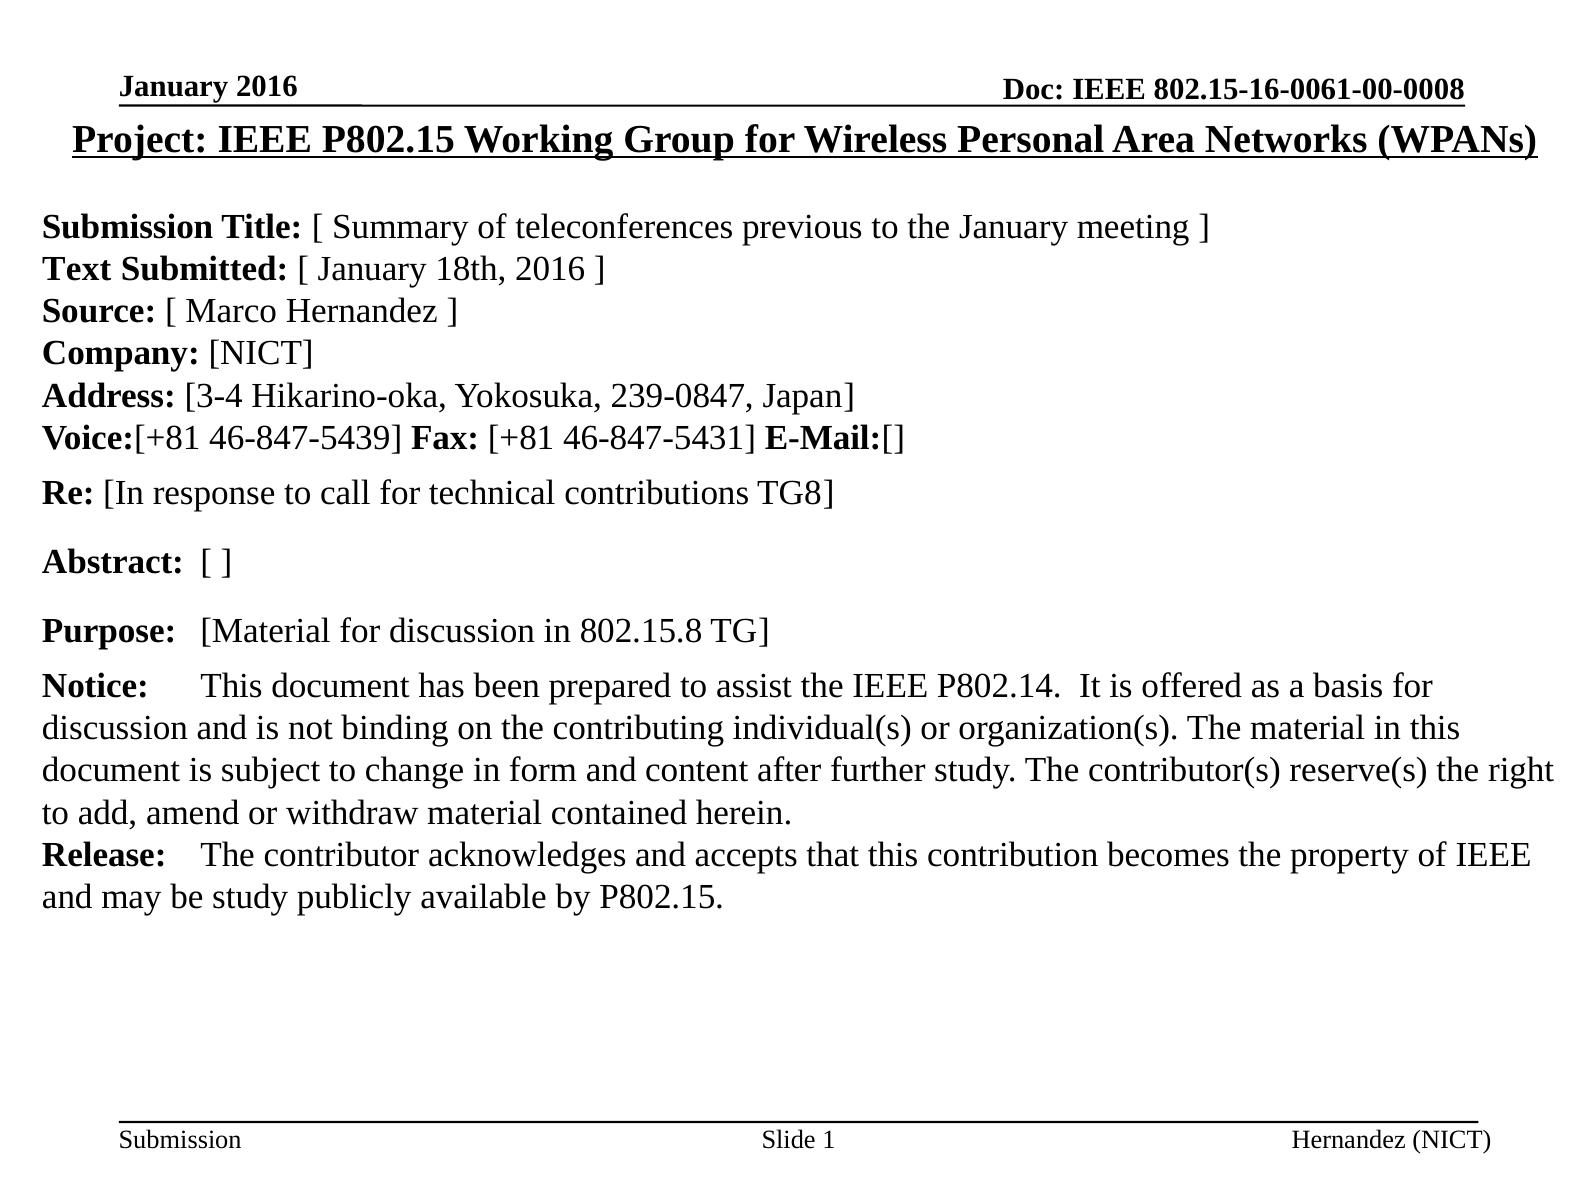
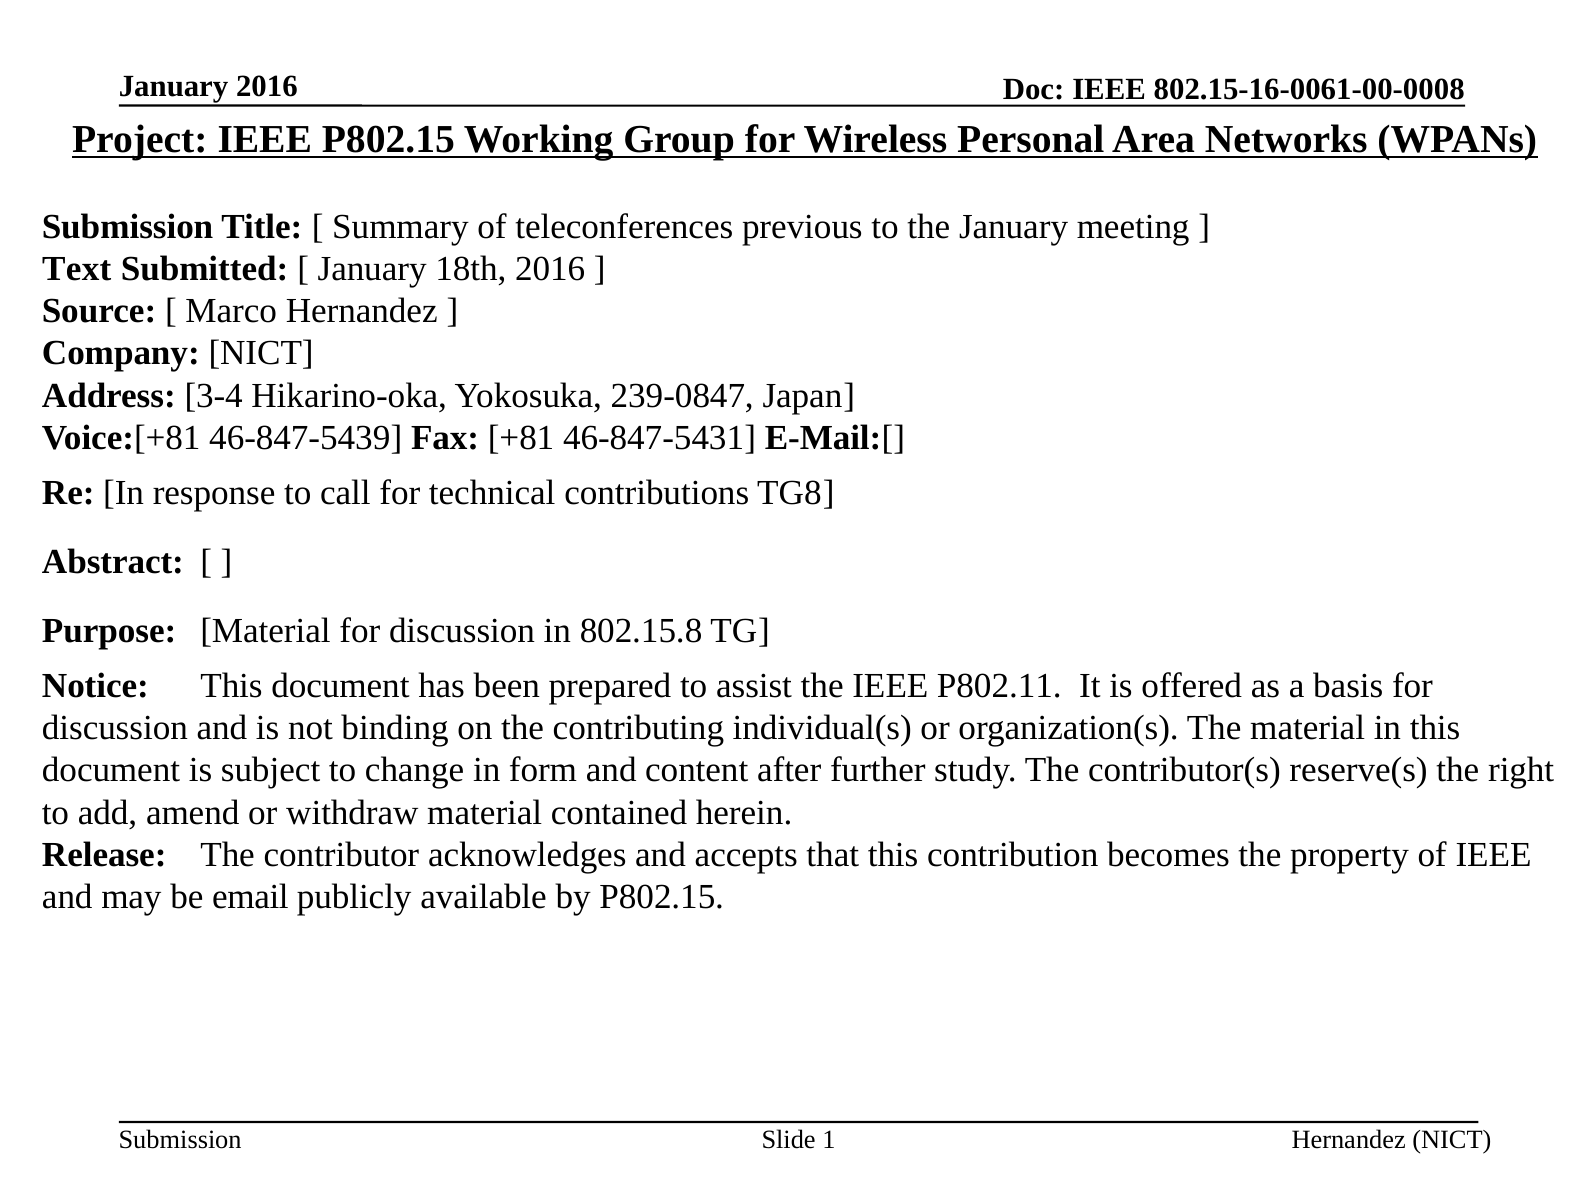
P802.14: P802.14 -> P802.11
be study: study -> email
